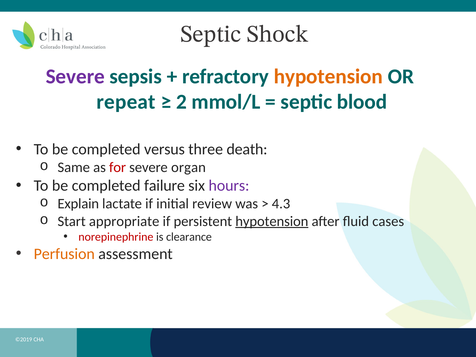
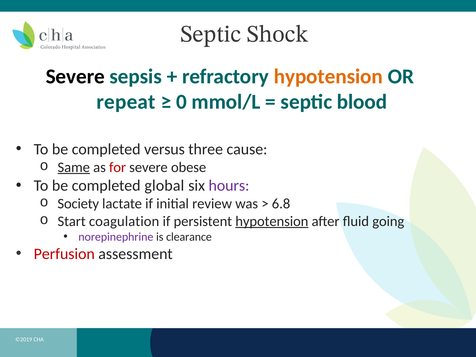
Severe at (75, 77) colour: purple -> black
2: 2 -> 0
death: death -> cause
Same underline: none -> present
organ: organ -> obese
failure: failure -> global
Explain: Explain -> Society
4.3: 4.3 -> 6.8
appropriate: appropriate -> coagulation
cases: cases -> going
norepinephrine colour: red -> purple
Perfusion colour: orange -> red
